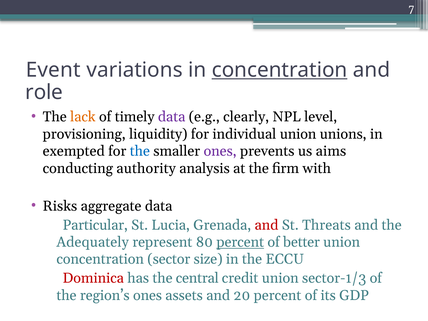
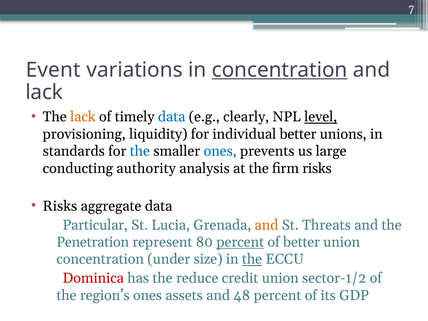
role at (44, 92): role -> lack
data at (172, 117) colour: purple -> blue
level underline: none -> present
individual union: union -> better
exempted: exempted -> standards
ones at (220, 151) colour: purple -> blue
aims: aims -> large
firm with: with -> risks
and at (267, 225) colour: red -> orange
Adequately: Adequately -> Penetration
sector: sector -> under
the at (252, 259) underline: none -> present
central: central -> reduce
sector-1/3: sector-1/3 -> sector-1/2
20: 20 -> 48
